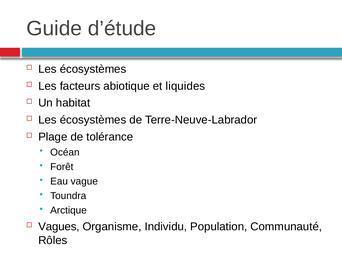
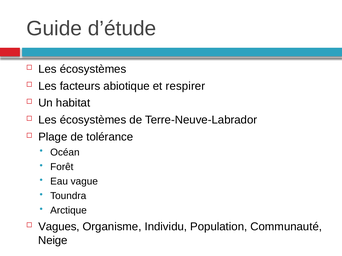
liquides: liquides -> respirer
Rôles: Rôles -> Neige
